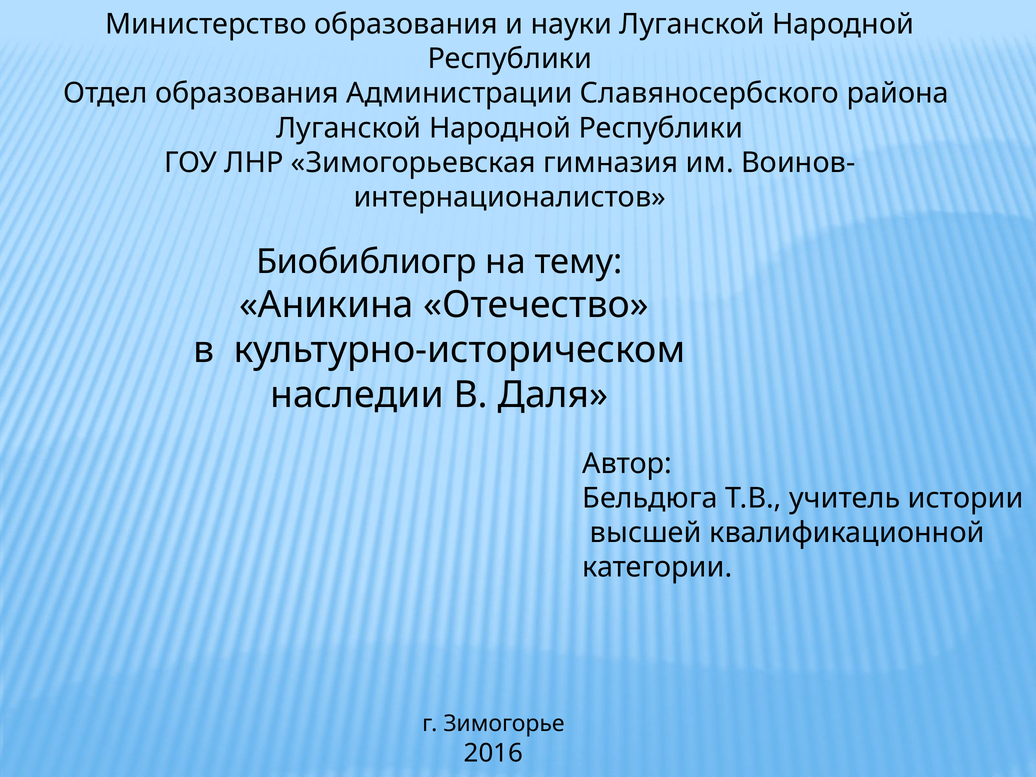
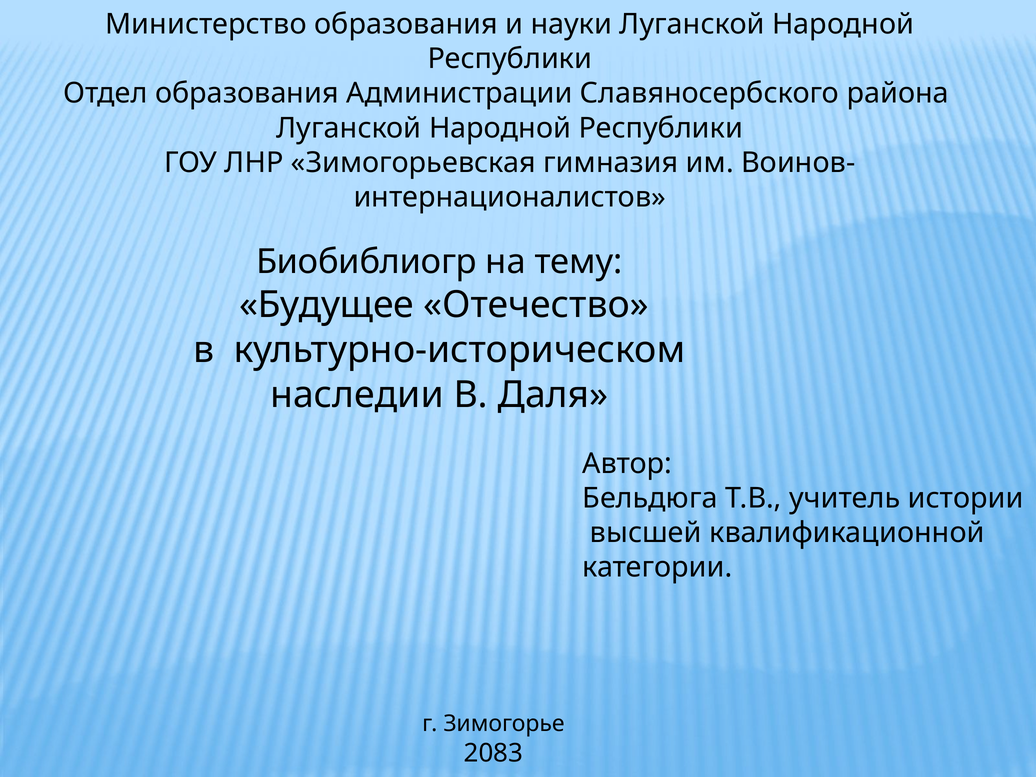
Аникина: Аникина -> Будущее
2016: 2016 -> 2083
